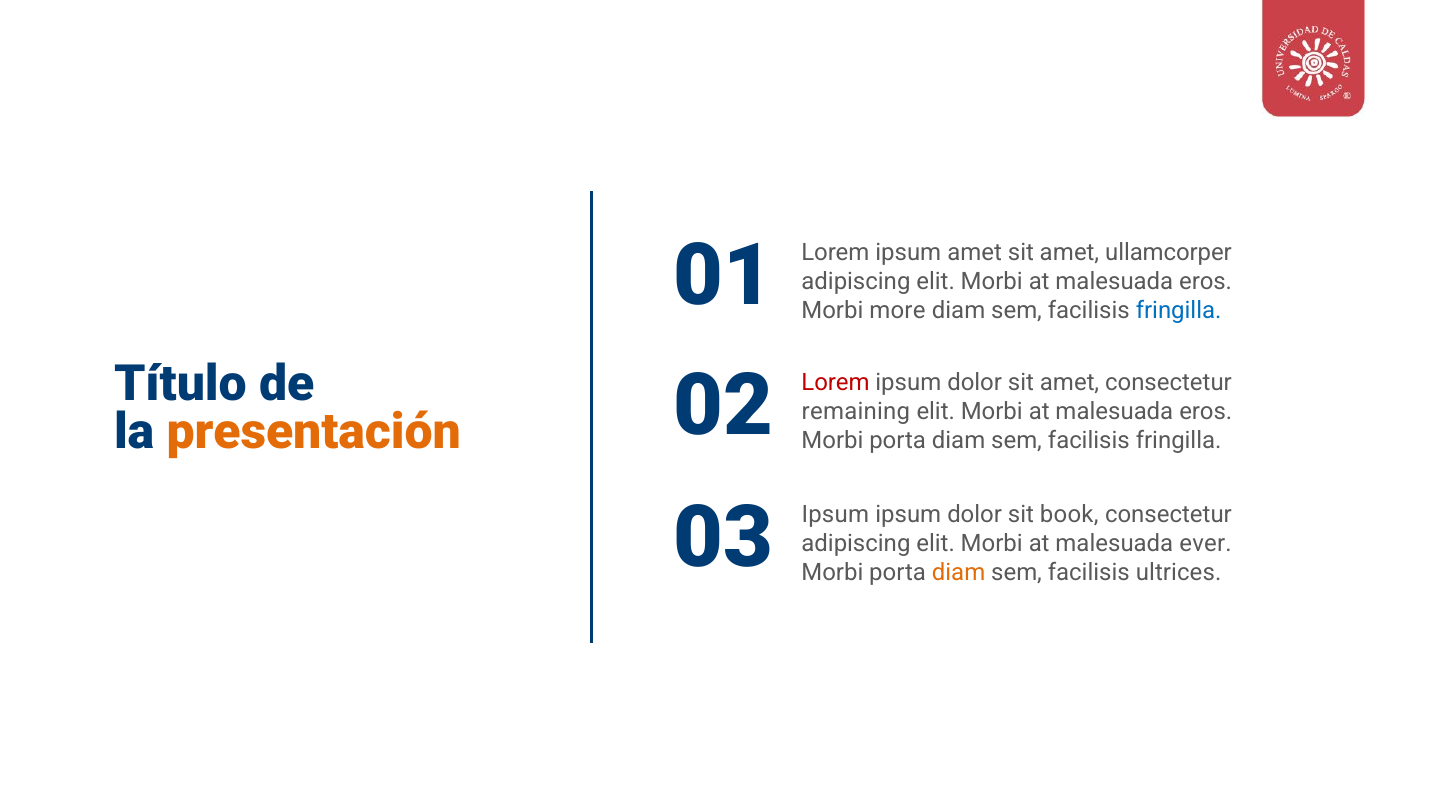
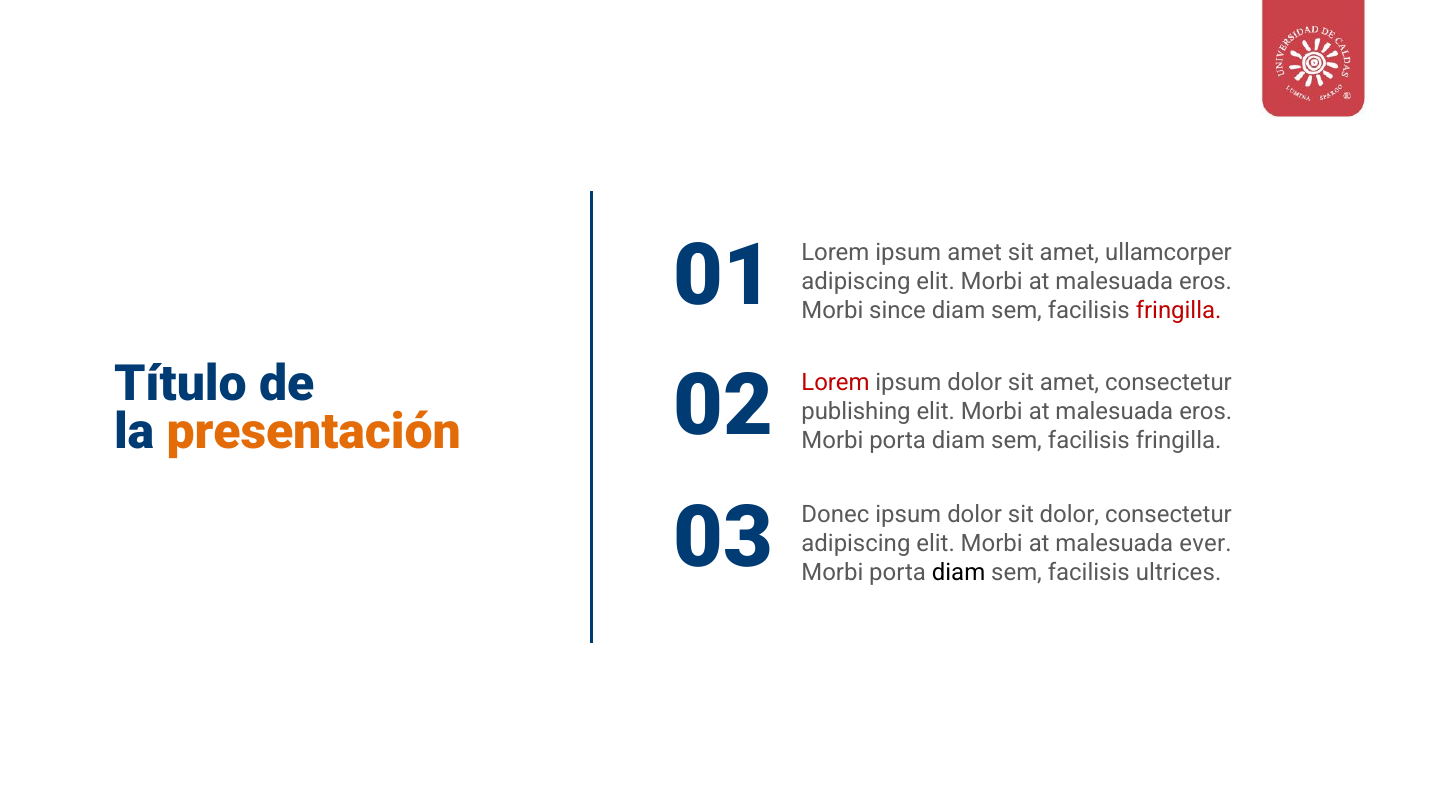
more: more -> since
fringilla at (1179, 310) colour: blue -> red
remaining: remaining -> publishing
Ipsum at (835, 515): Ipsum -> Donec
sit book: book -> dolor
diam at (959, 572) colour: orange -> black
